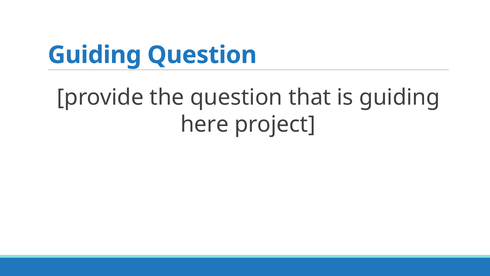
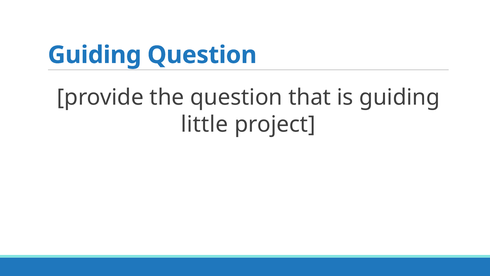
here: here -> little
